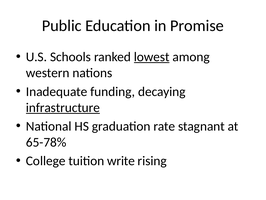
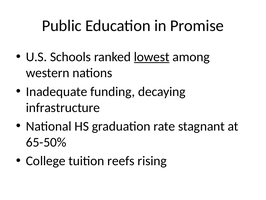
infrastructure underline: present -> none
65-78%: 65-78% -> 65-50%
write: write -> reefs
